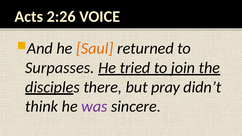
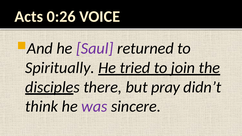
2:26: 2:26 -> 0:26
Saul colour: orange -> purple
Surpasses: Surpasses -> Spiritually
